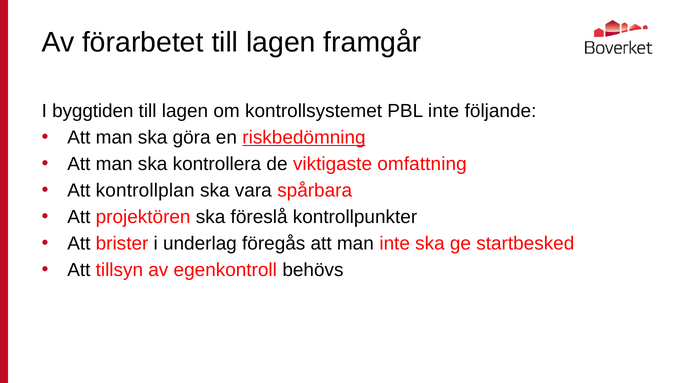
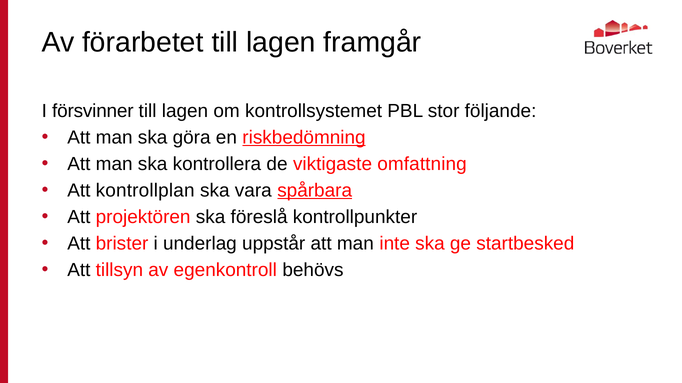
byggtiden: byggtiden -> försvinner
PBL inte: inte -> stor
spårbara underline: none -> present
föregås: föregås -> uppstår
